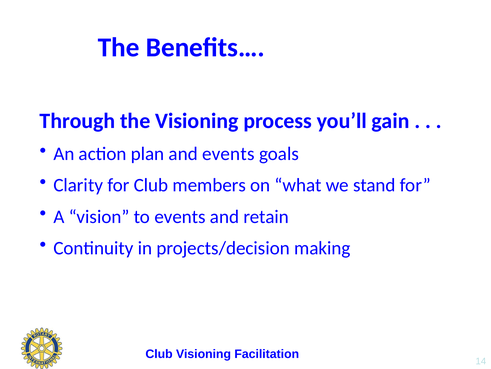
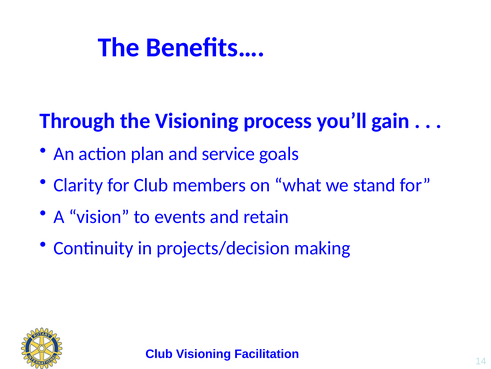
and events: events -> service
